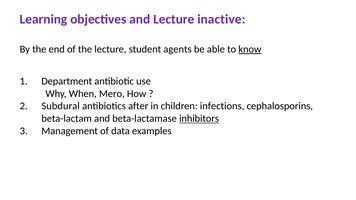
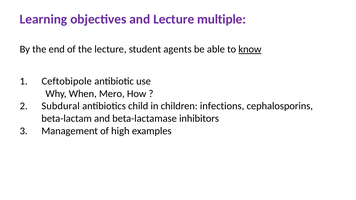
inactive: inactive -> multiple
Department: Department -> Ceftobipole
after: after -> child
inhibitors underline: present -> none
data: data -> high
